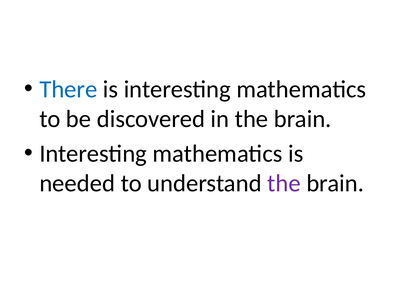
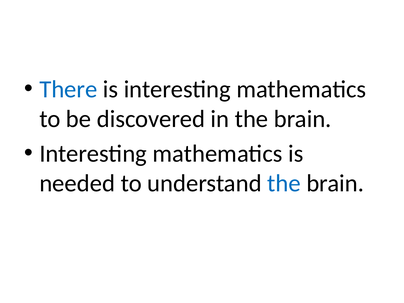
the at (284, 183) colour: purple -> blue
